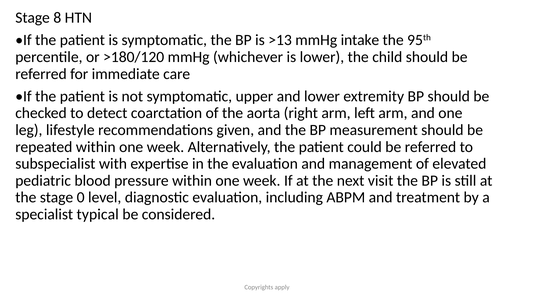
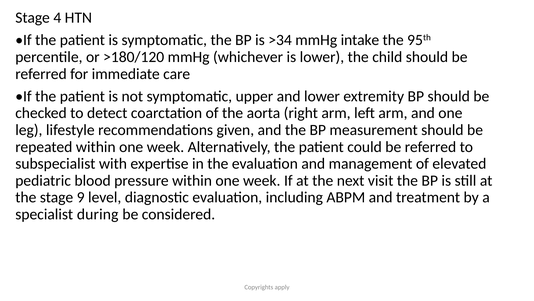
8: 8 -> 4
>13: >13 -> >34
0: 0 -> 9
typical: typical -> during
